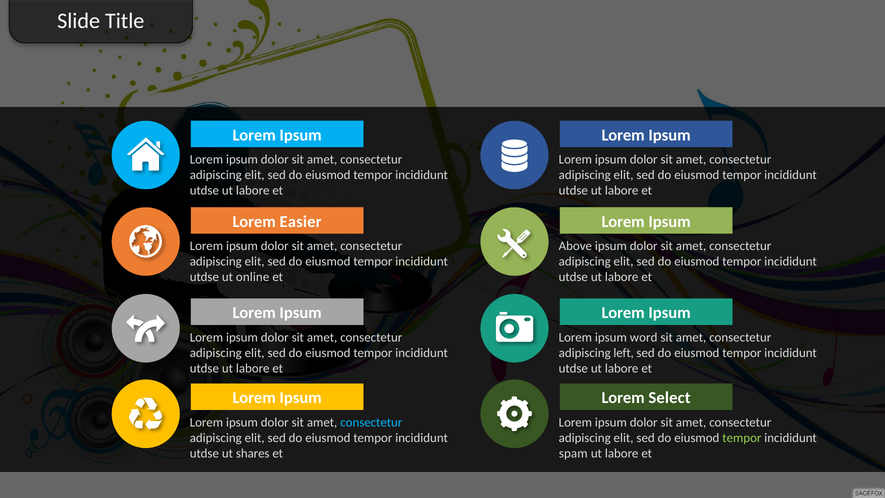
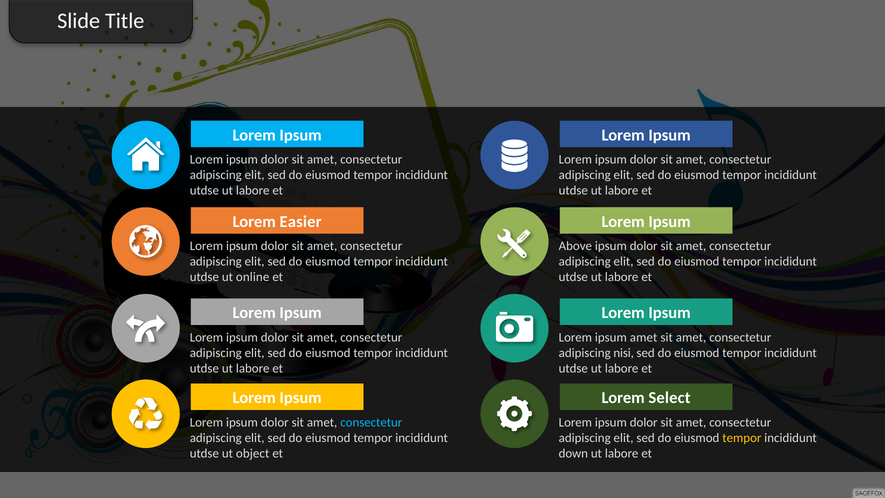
ipsum word: word -> amet
left: left -> nisi
tempor at (742, 438) colour: light green -> yellow
shares: shares -> object
spam: spam -> down
